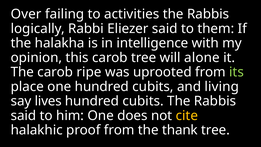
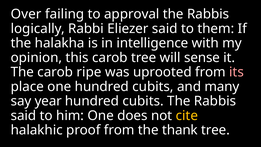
activities: activities -> approval
alone: alone -> sense
its colour: light green -> pink
living: living -> many
lives: lives -> year
